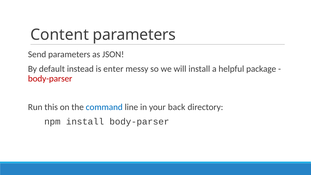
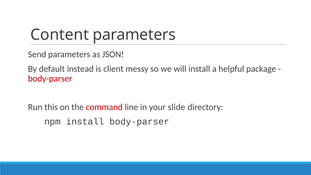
enter: enter -> client
command colour: blue -> red
back: back -> slide
